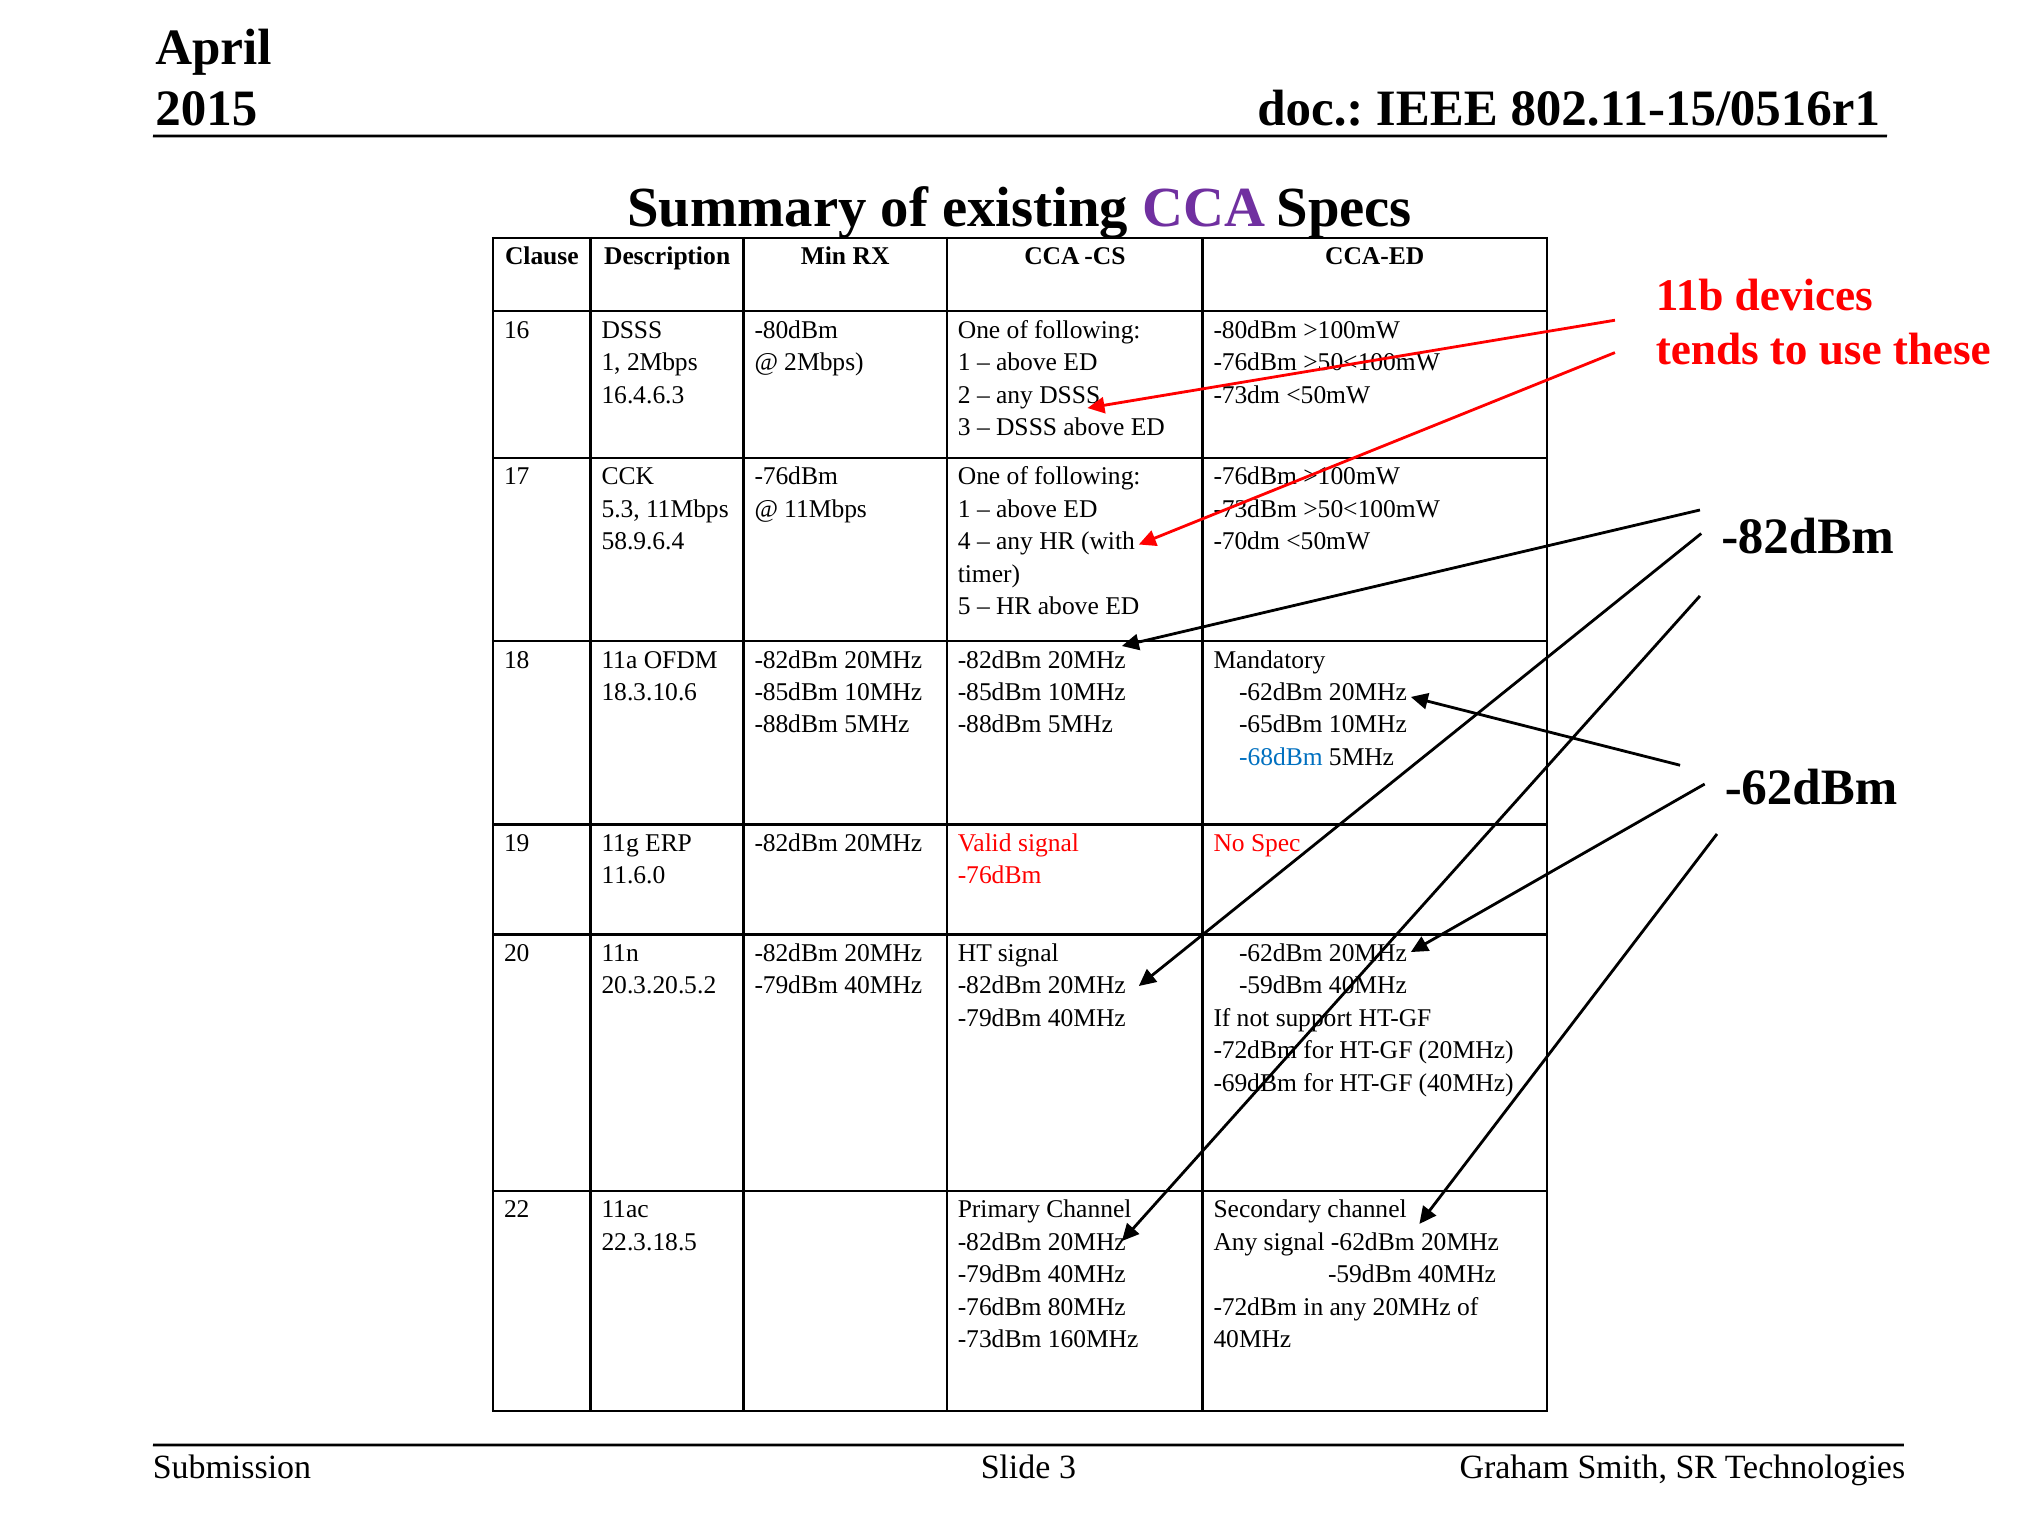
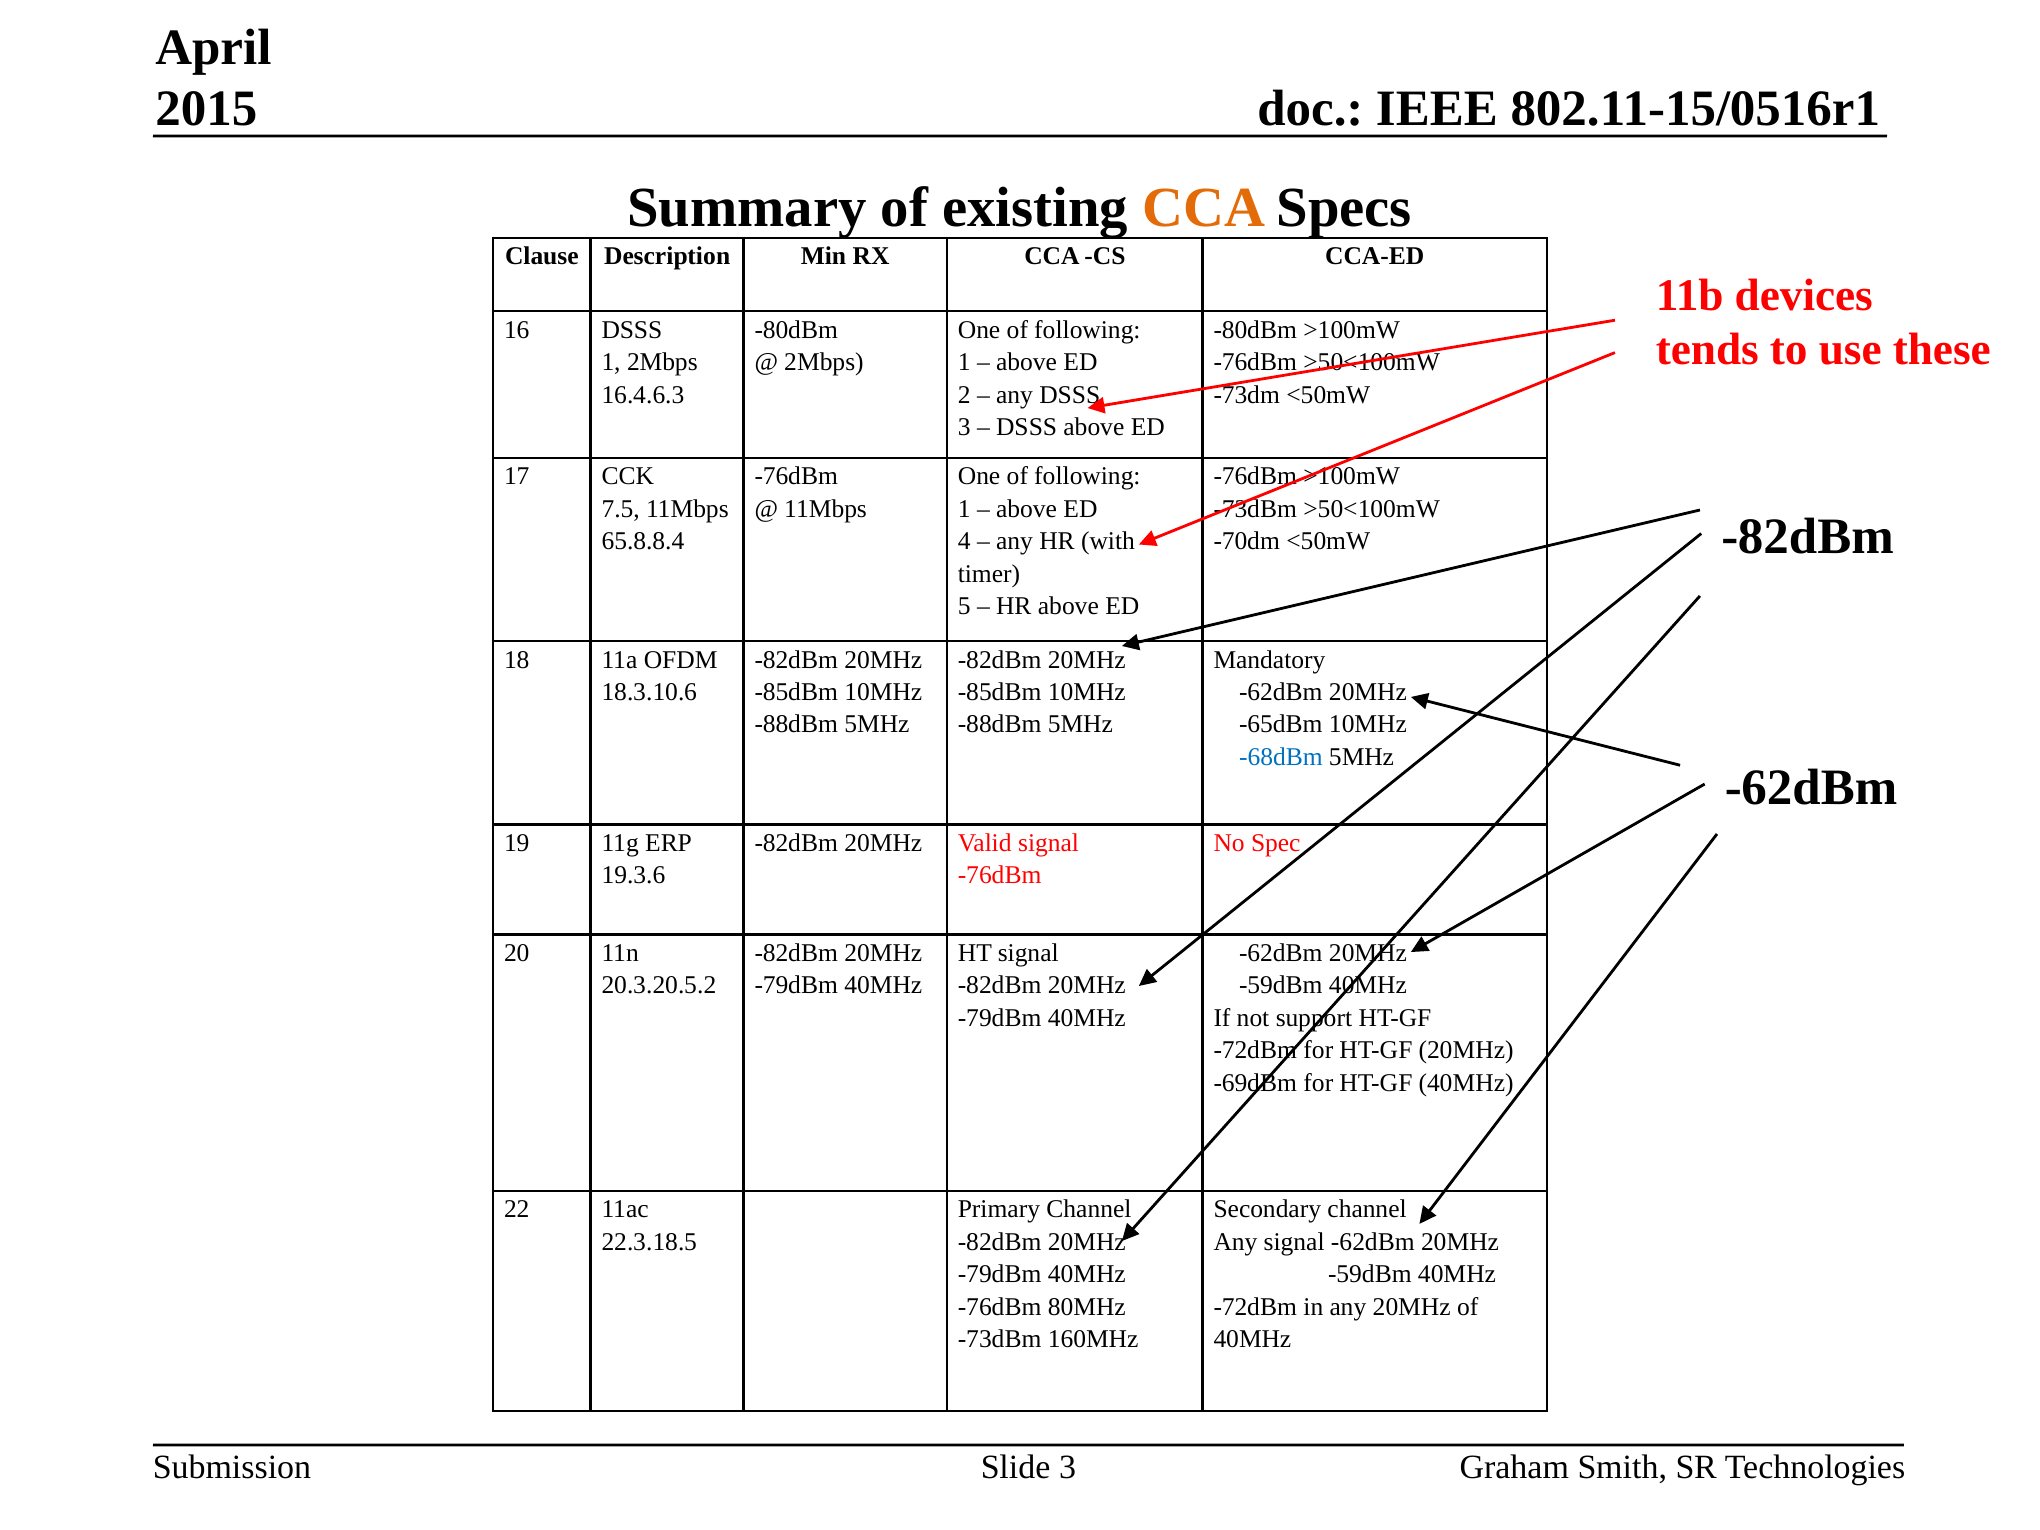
CCA at (1204, 208) colour: purple -> orange
5.3: 5.3 -> 7.5
58.9.6.4: 58.9.6.4 -> 65.8.8.4
11.6.0: 11.6.0 -> 19.3.6
